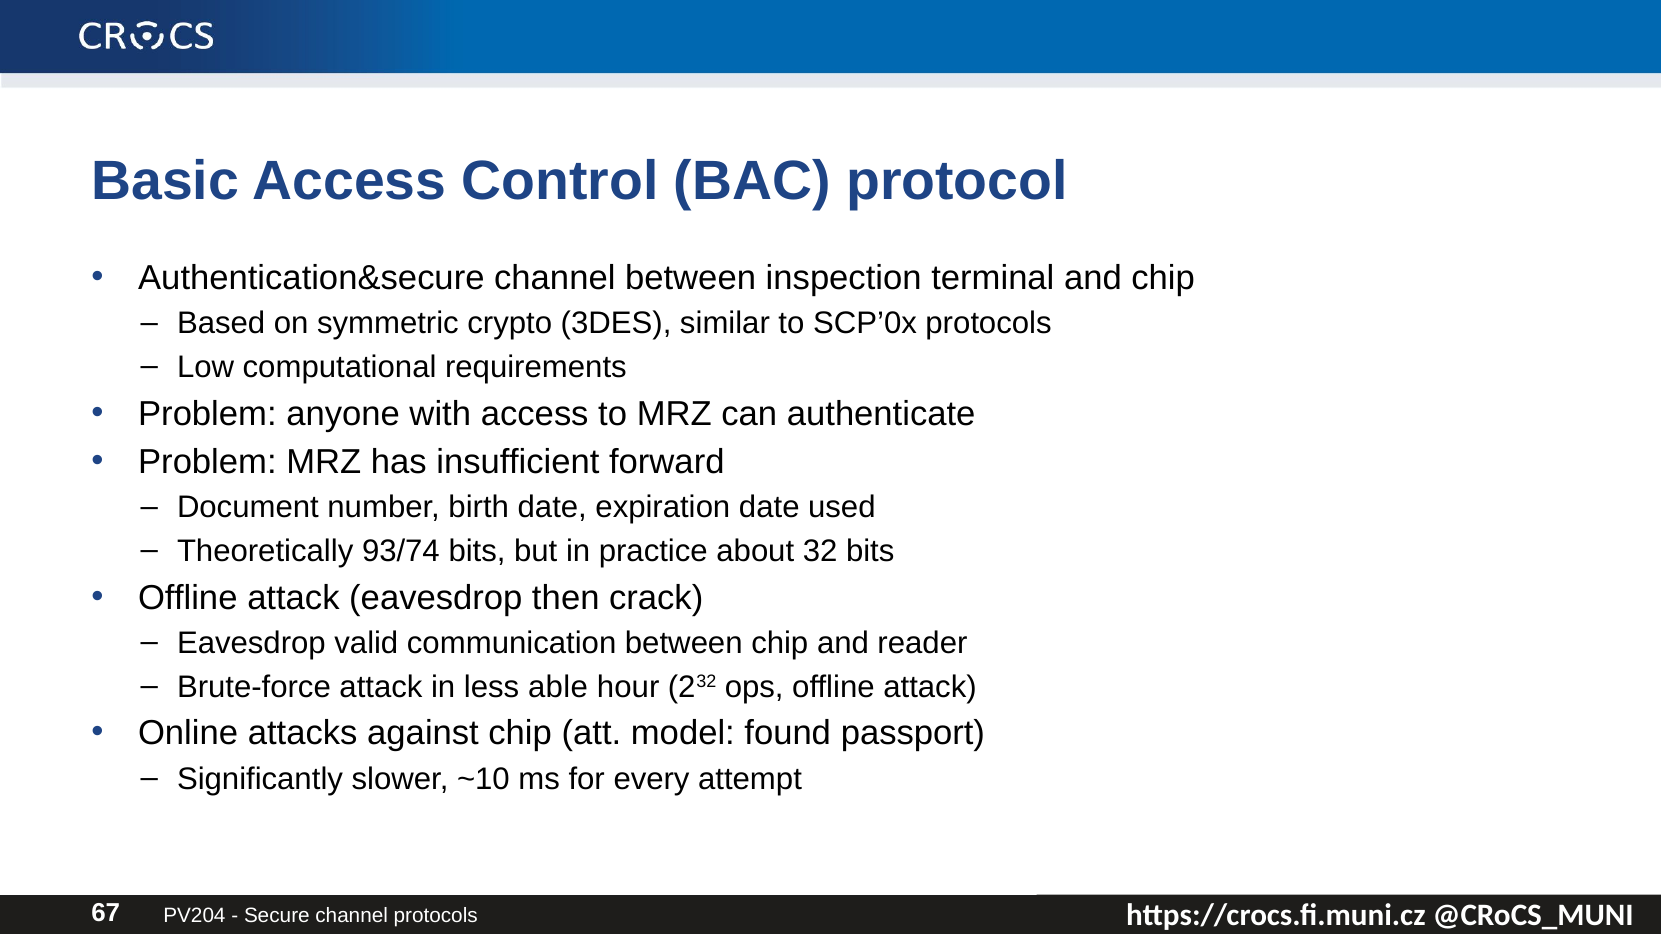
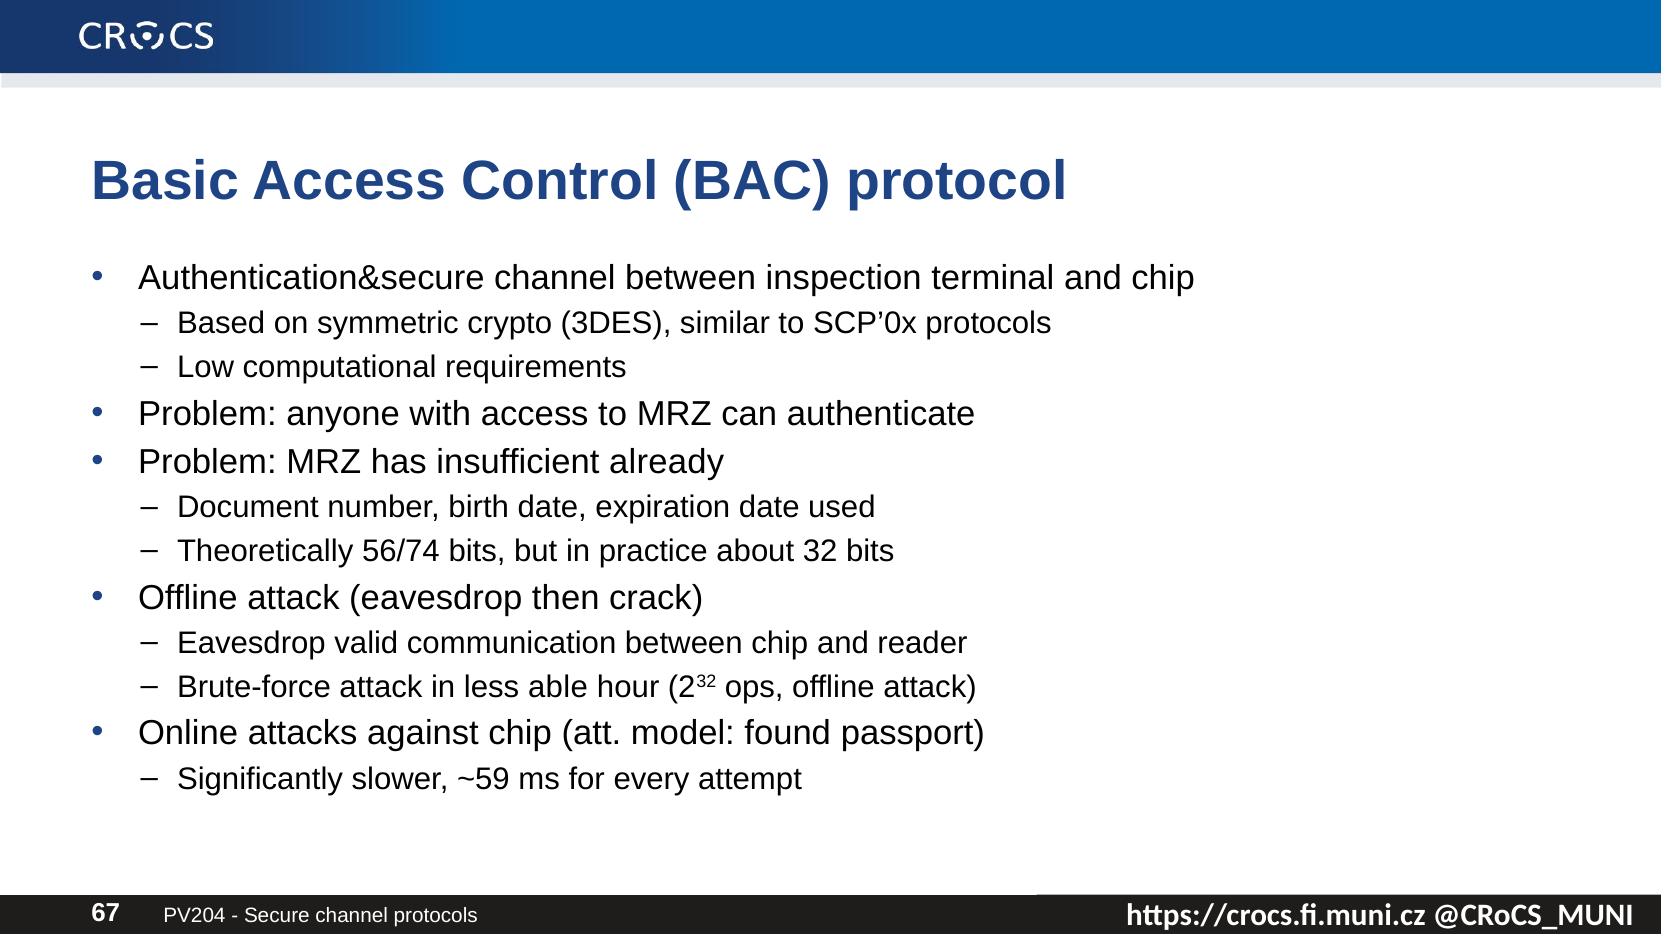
forward: forward -> already
93/74: 93/74 -> 56/74
~10: ~10 -> ~59
